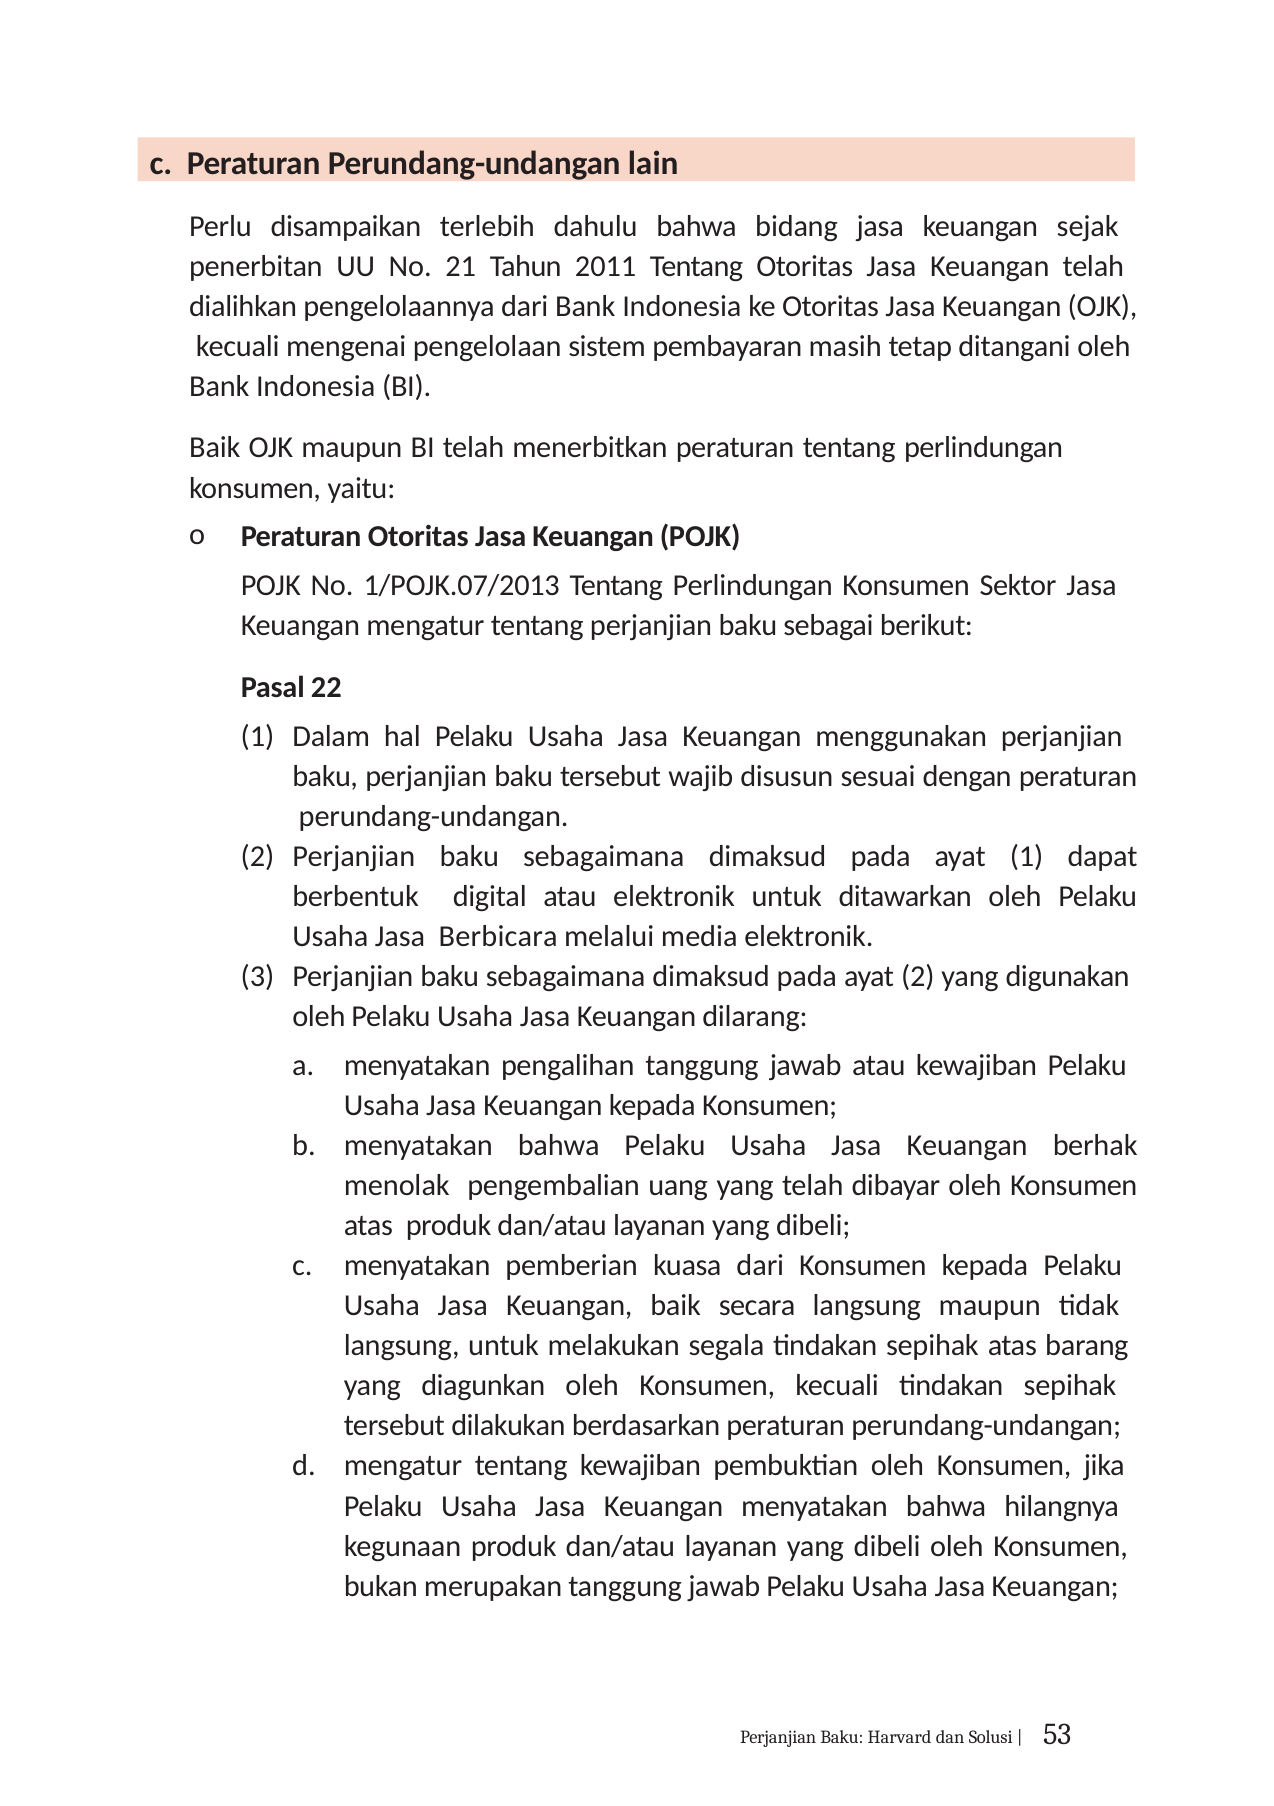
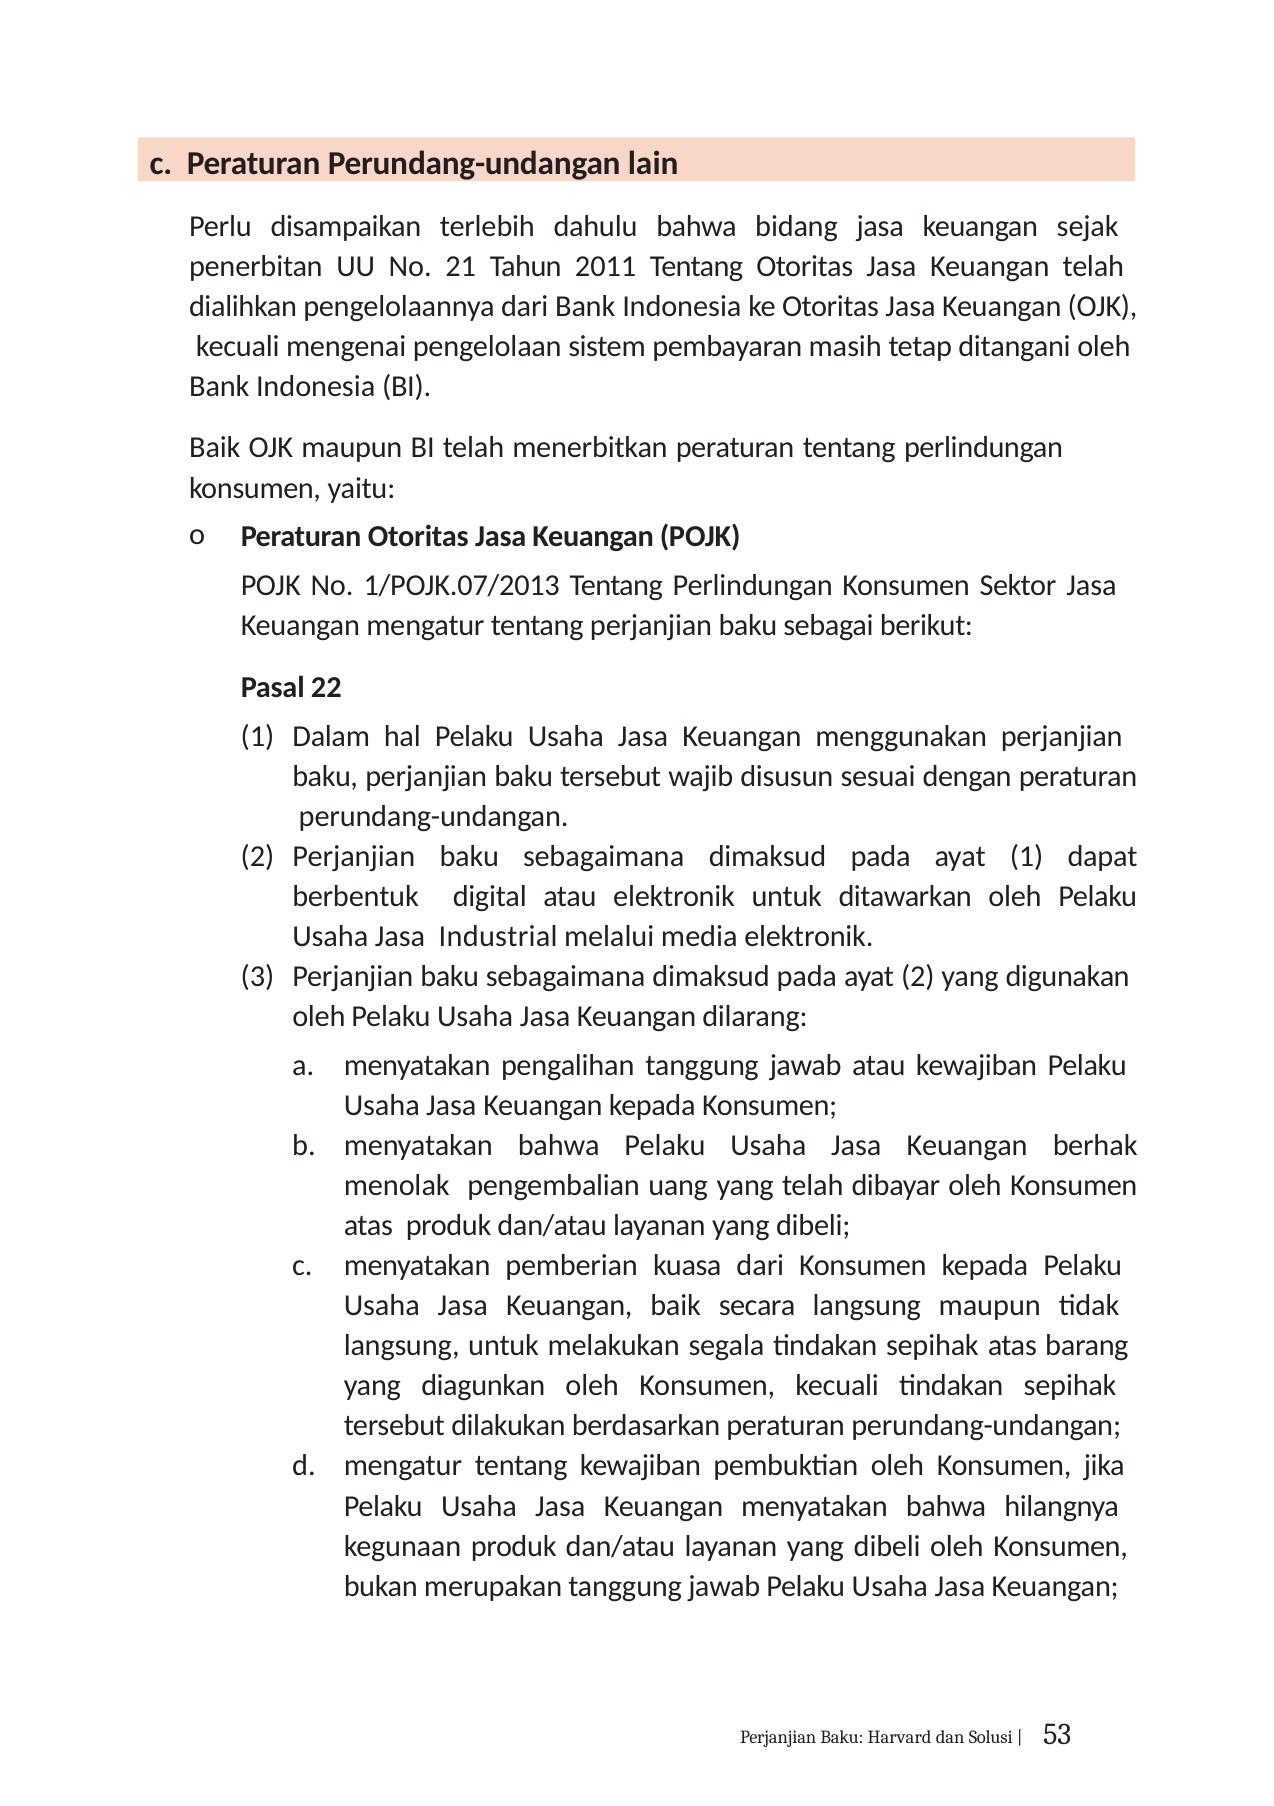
Berbicara: Berbicara -> Industrial
